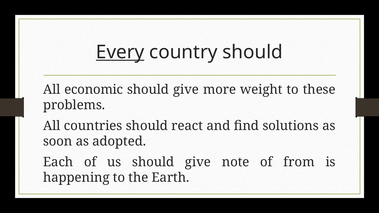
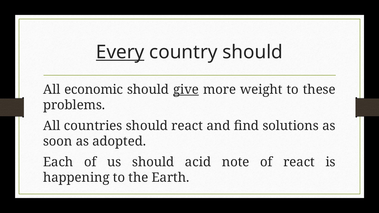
give at (186, 90) underline: none -> present
us should give: give -> acid
of from: from -> react
